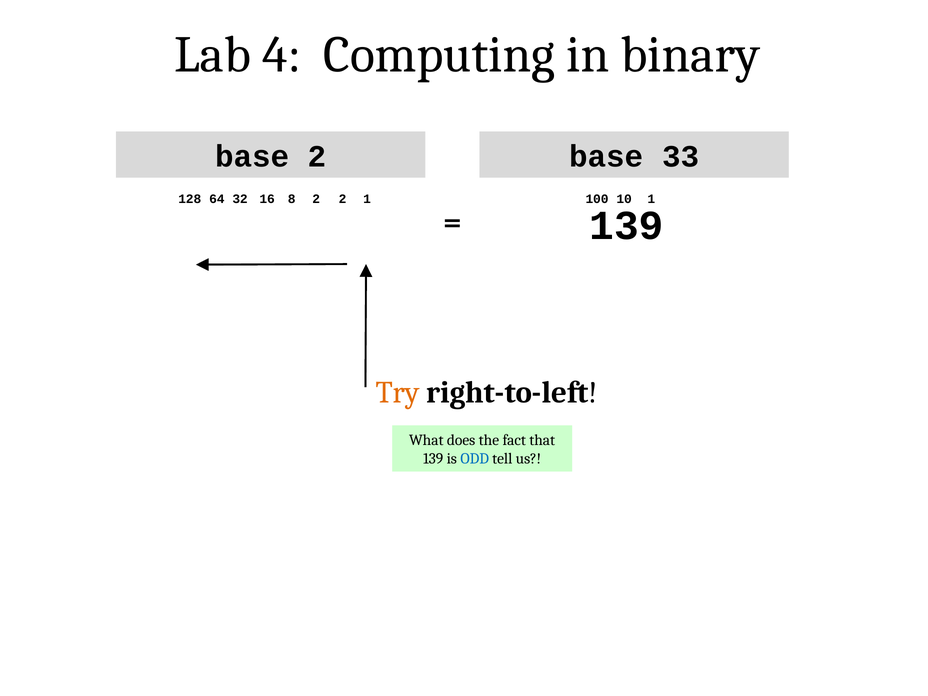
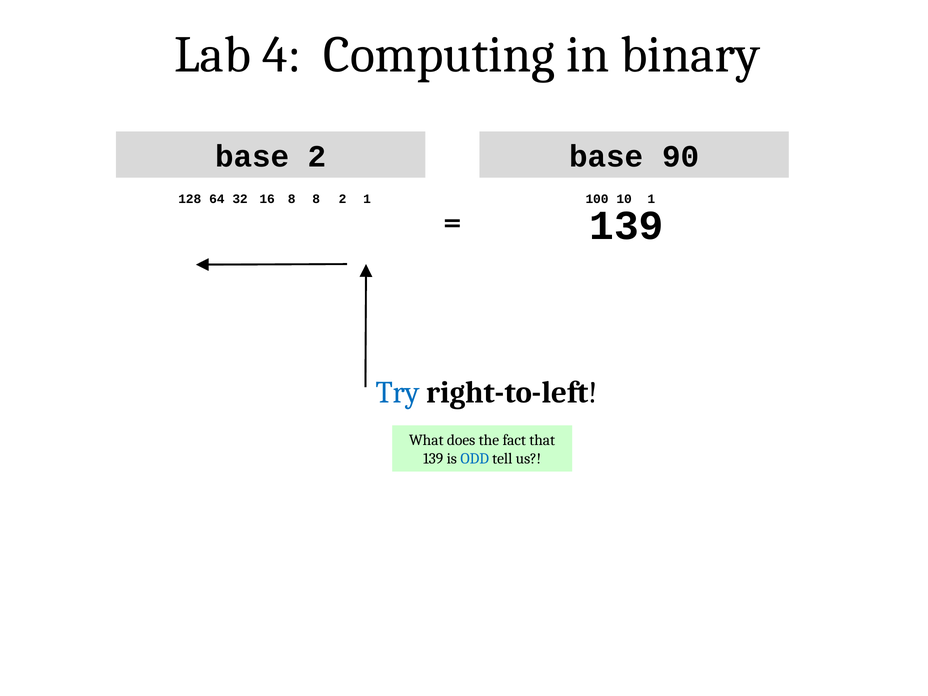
33: 33 -> 90
32 2: 2 -> 8
Try colour: orange -> blue
